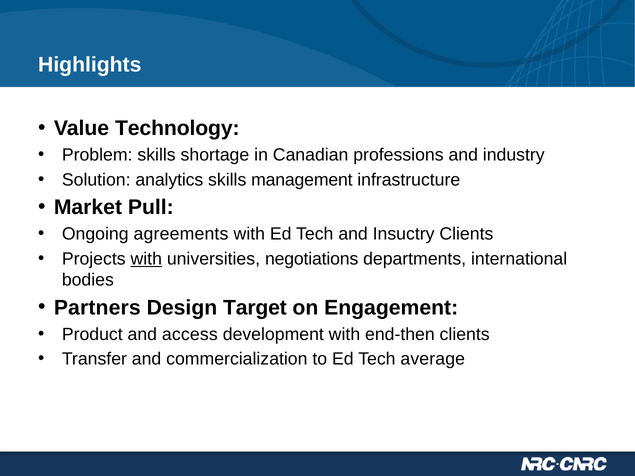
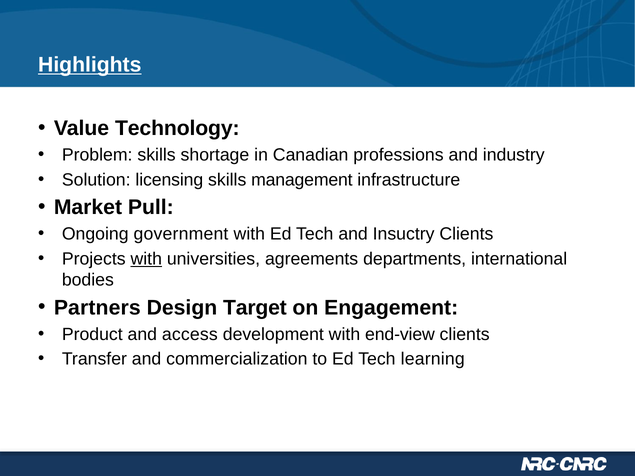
Highlights underline: none -> present
analytics: analytics -> licensing
agreements: agreements -> government
negotiations: negotiations -> agreements
end-then: end-then -> end-view
average: average -> learning
